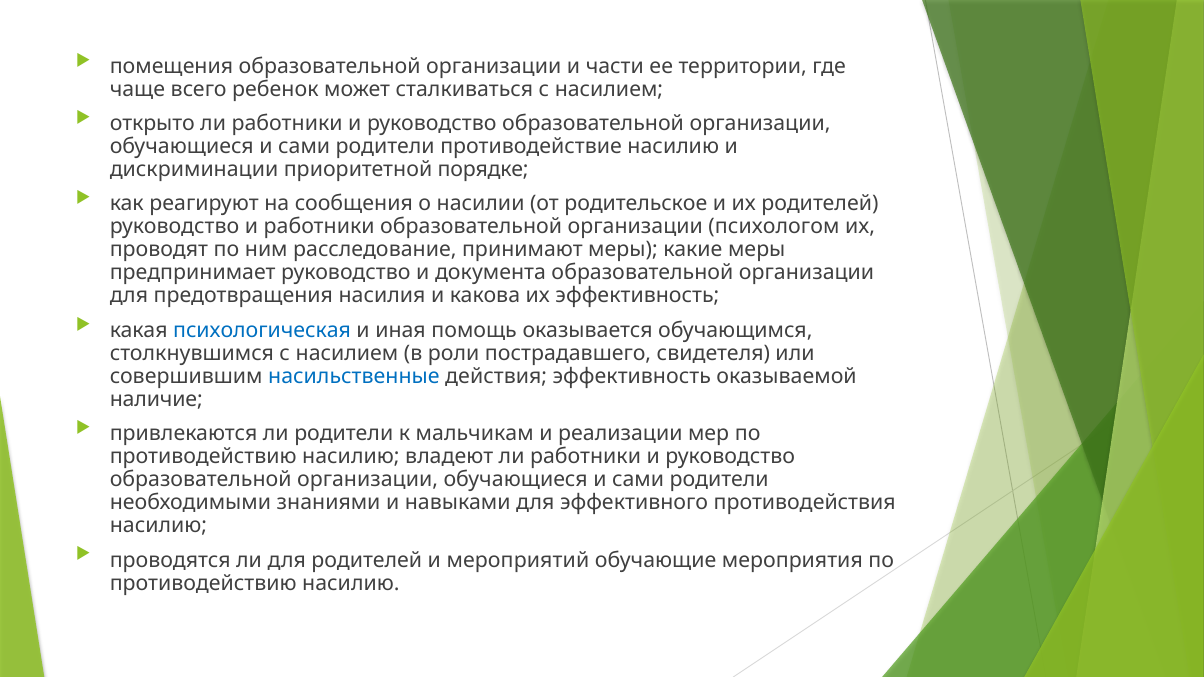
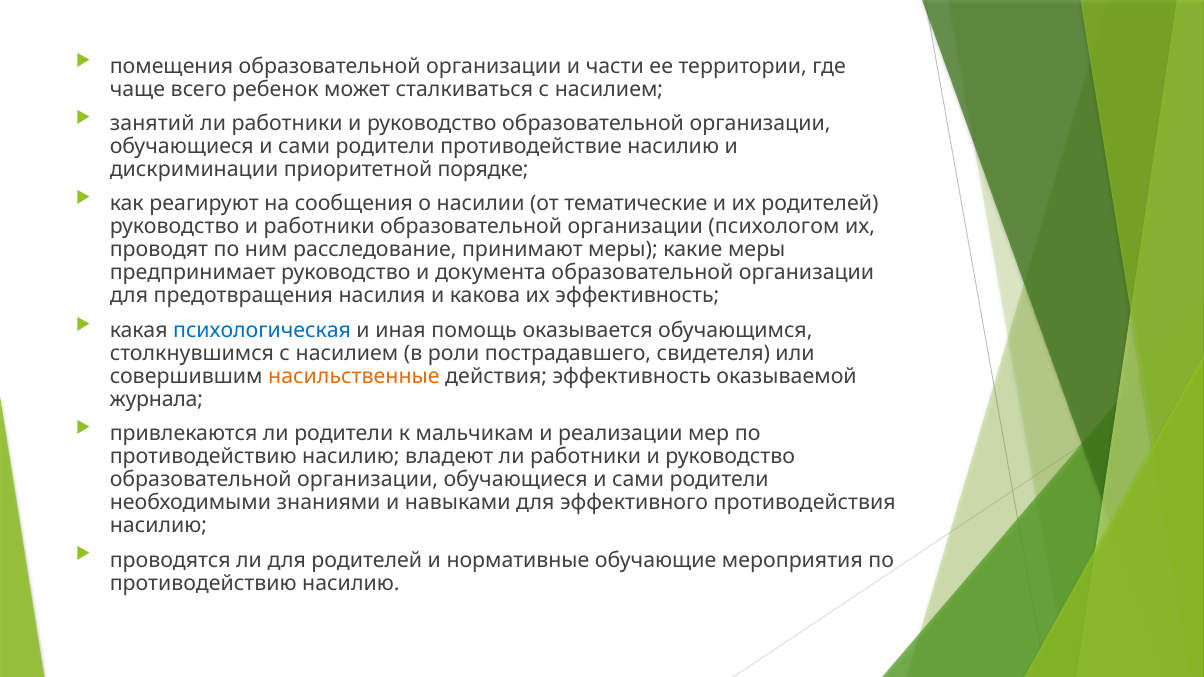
открыто: открыто -> занятий
родительское: родительское -> тематические
насильственные colour: blue -> orange
наличие: наличие -> журнала
мероприятий: мероприятий -> нормативные
